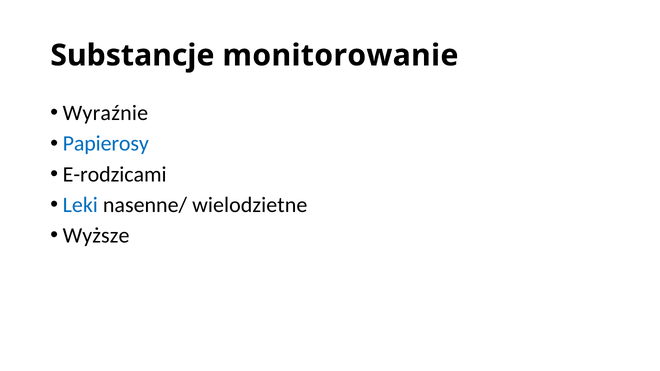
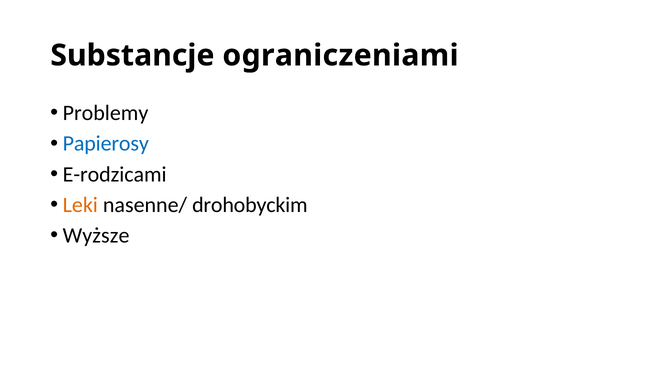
monitorowanie: monitorowanie -> ograniczeniami
Wyraźnie: Wyraźnie -> Problemy
Leki colour: blue -> orange
wielodzietne: wielodzietne -> drohobyckim
